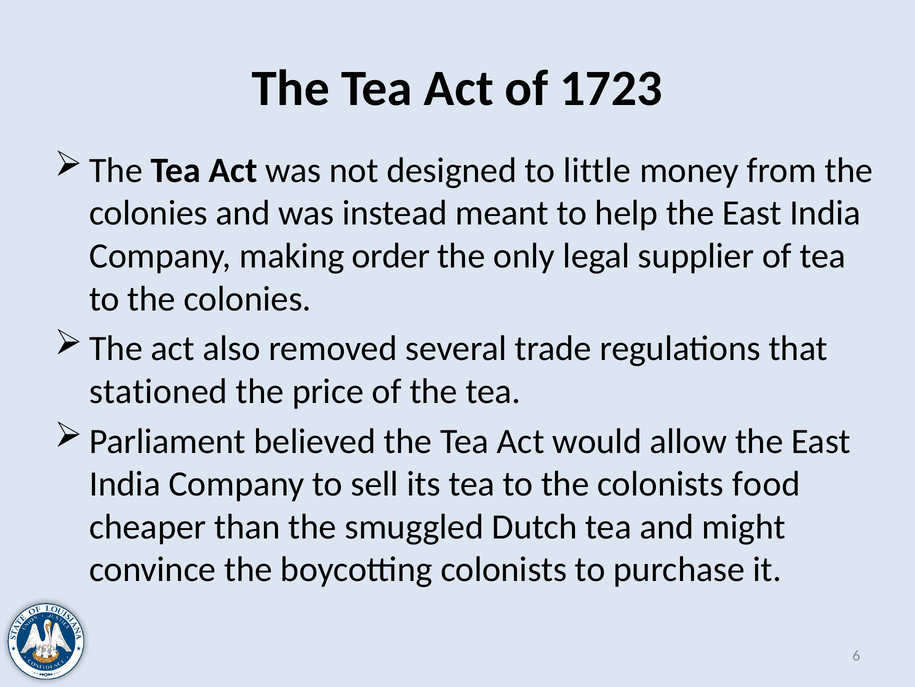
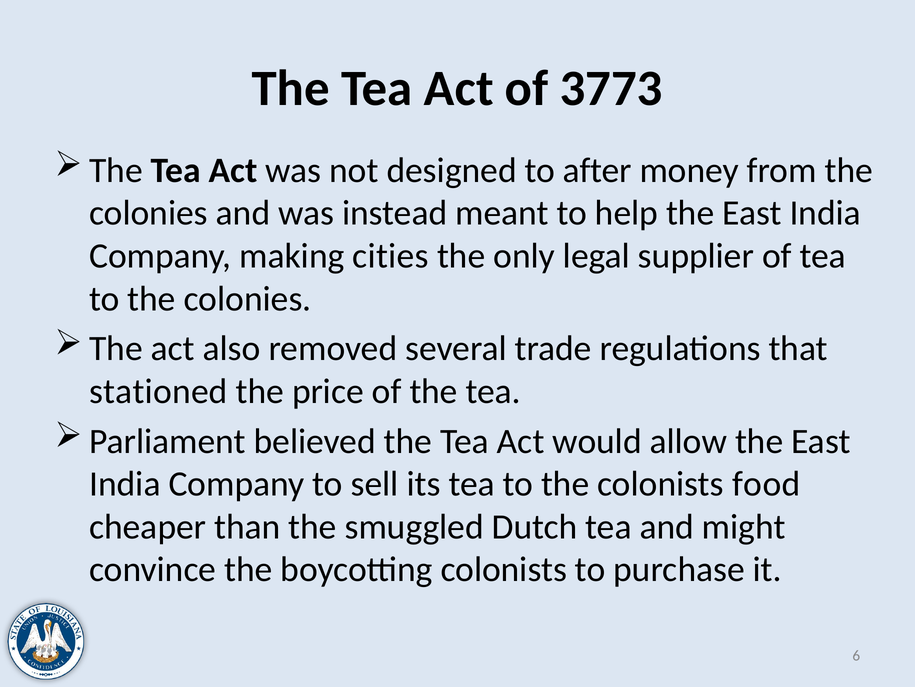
1723: 1723 -> 3773
little: little -> after
order: order -> cities
